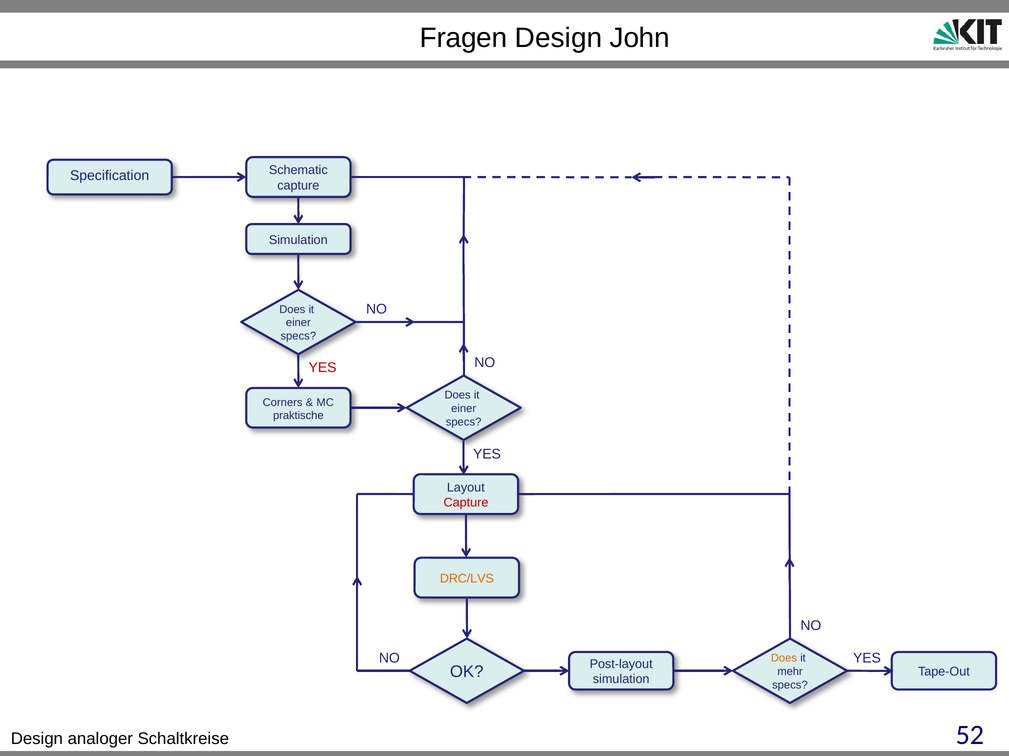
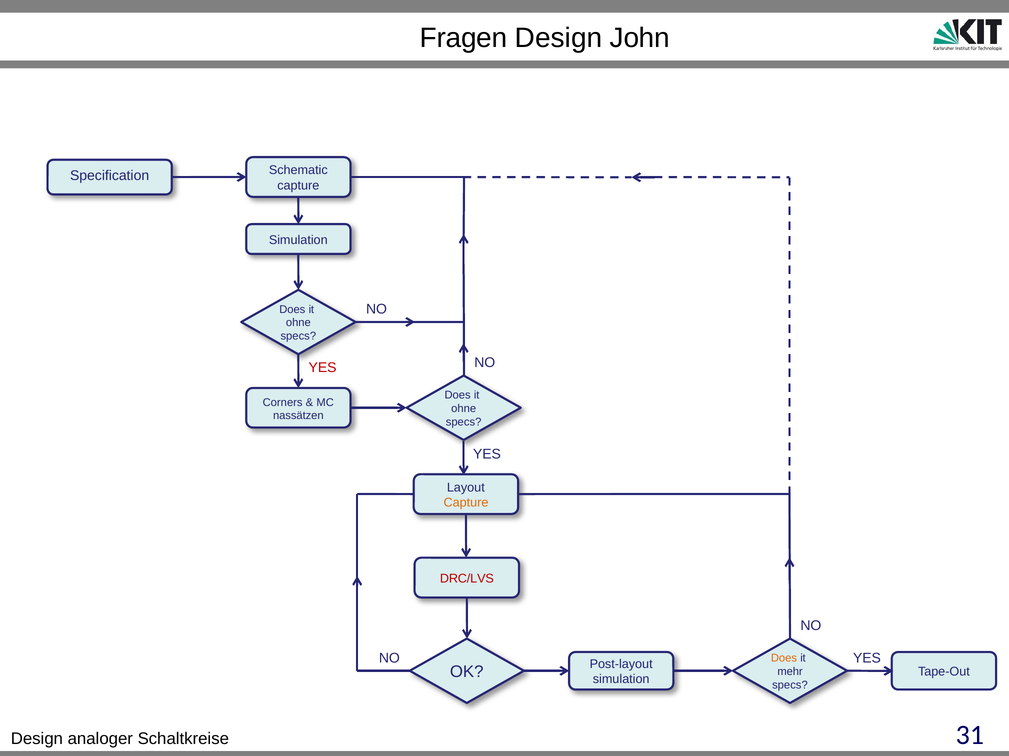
einer at (298, 323): einer -> ohne
einer at (464, 409): einer -> ohne
praktische: praktische -> nassätzen
Capture at (466, 503) colour: red -> orange
DRC/LVS colour: orange -> red
52: 52 -> 31
